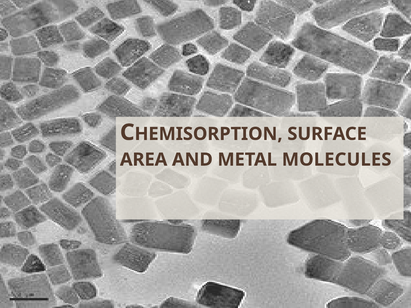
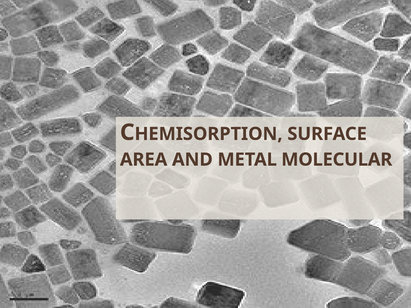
MOLECULES: MOLECULES -> MOLECULAR
